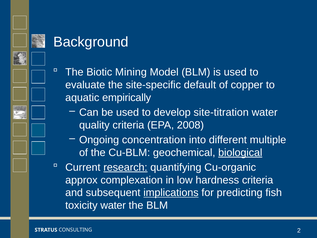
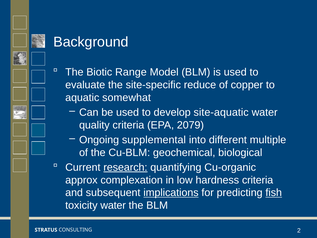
Mining: Mining -> Range
default: default -> reduce
empirically: empirically -> somewhat
site-titration: site-titration -> site-aquatic
2008: 2008 -> 2079
concentration: concentration -> supplemental
biological underline: present -> none
fish underline: none -> present
